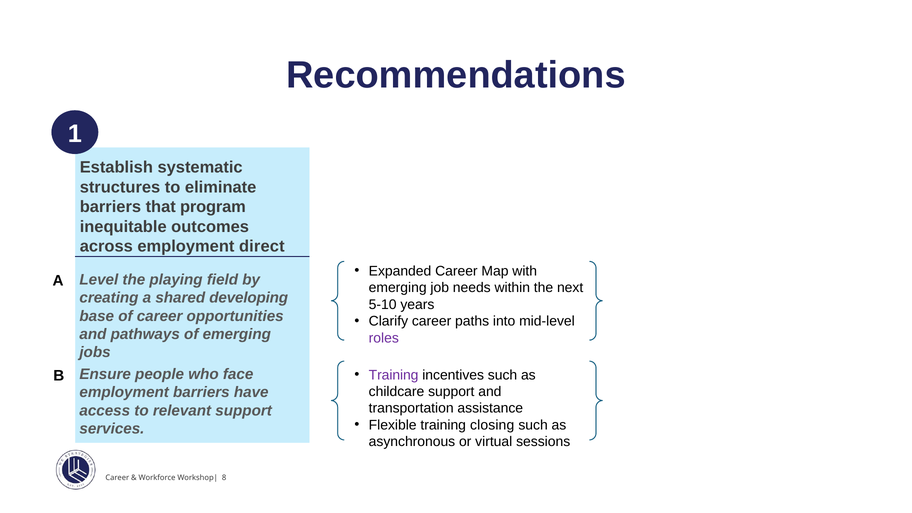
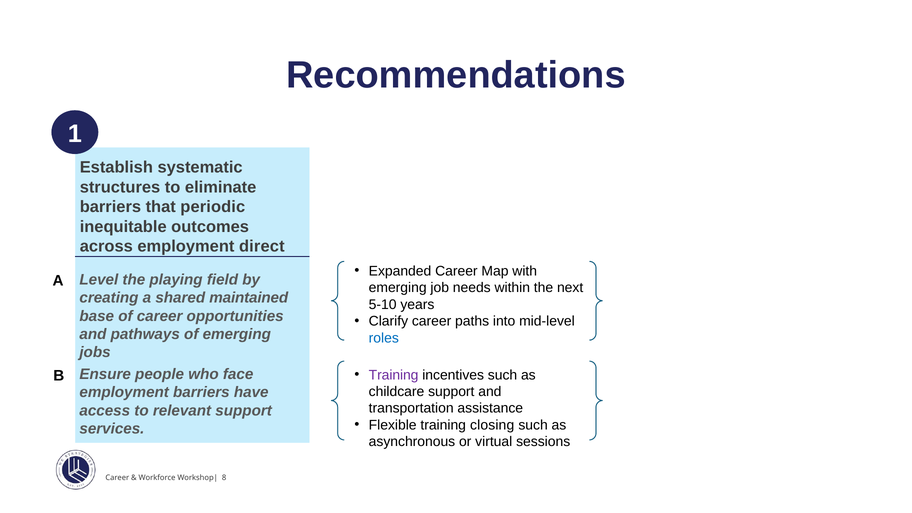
program: program -> periodic
developing: developing -> maintained
roles colour: purple -> blue
